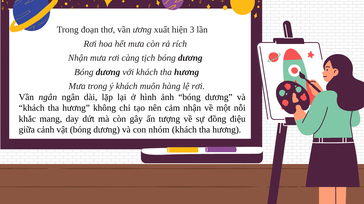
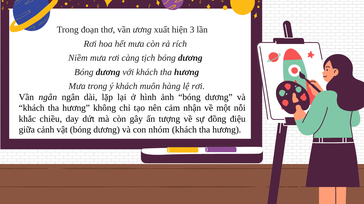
Nhận at (78, 58): Nhận -> Niềm
mang: mang -> chiều
